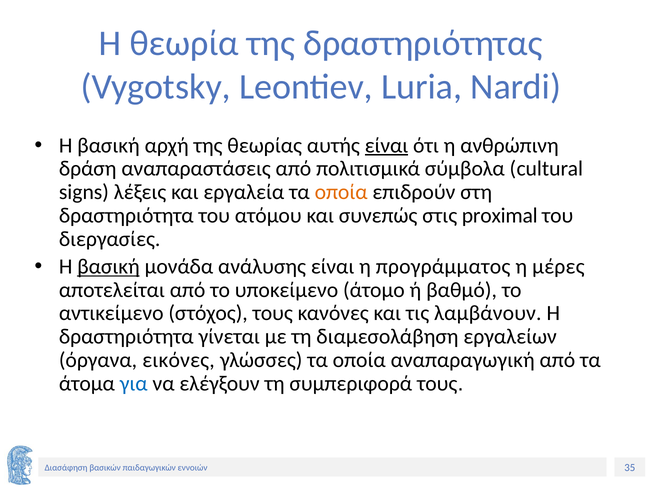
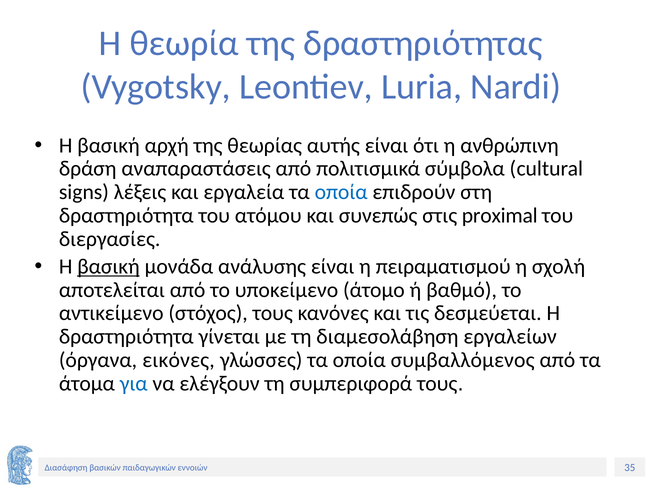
είναι at (387, 146) underline: present -> none
οποία at (341, 192) colour: orange -> blue
προγράμματος: προγράμματος -> πειραματισμού
μέρες: μέρες -> σχολή
λαμβάνουν: λαμβάνουν -> δεσμεύεται
αναπαραγωγική: αναπαραγωγική -> συμβαλλόμενος
